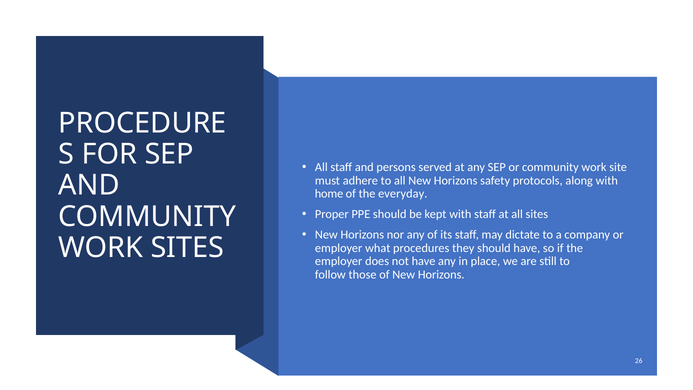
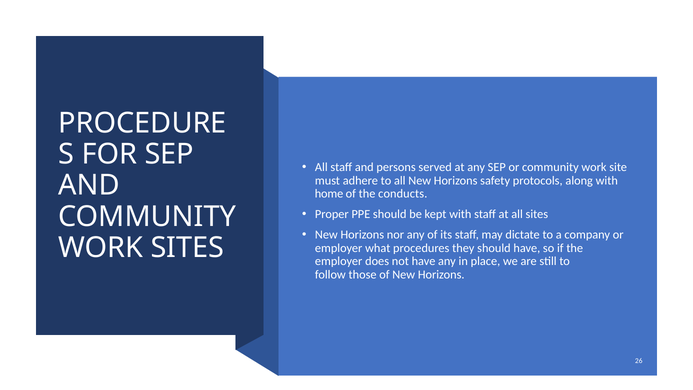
everyday: everyday -> conducts
